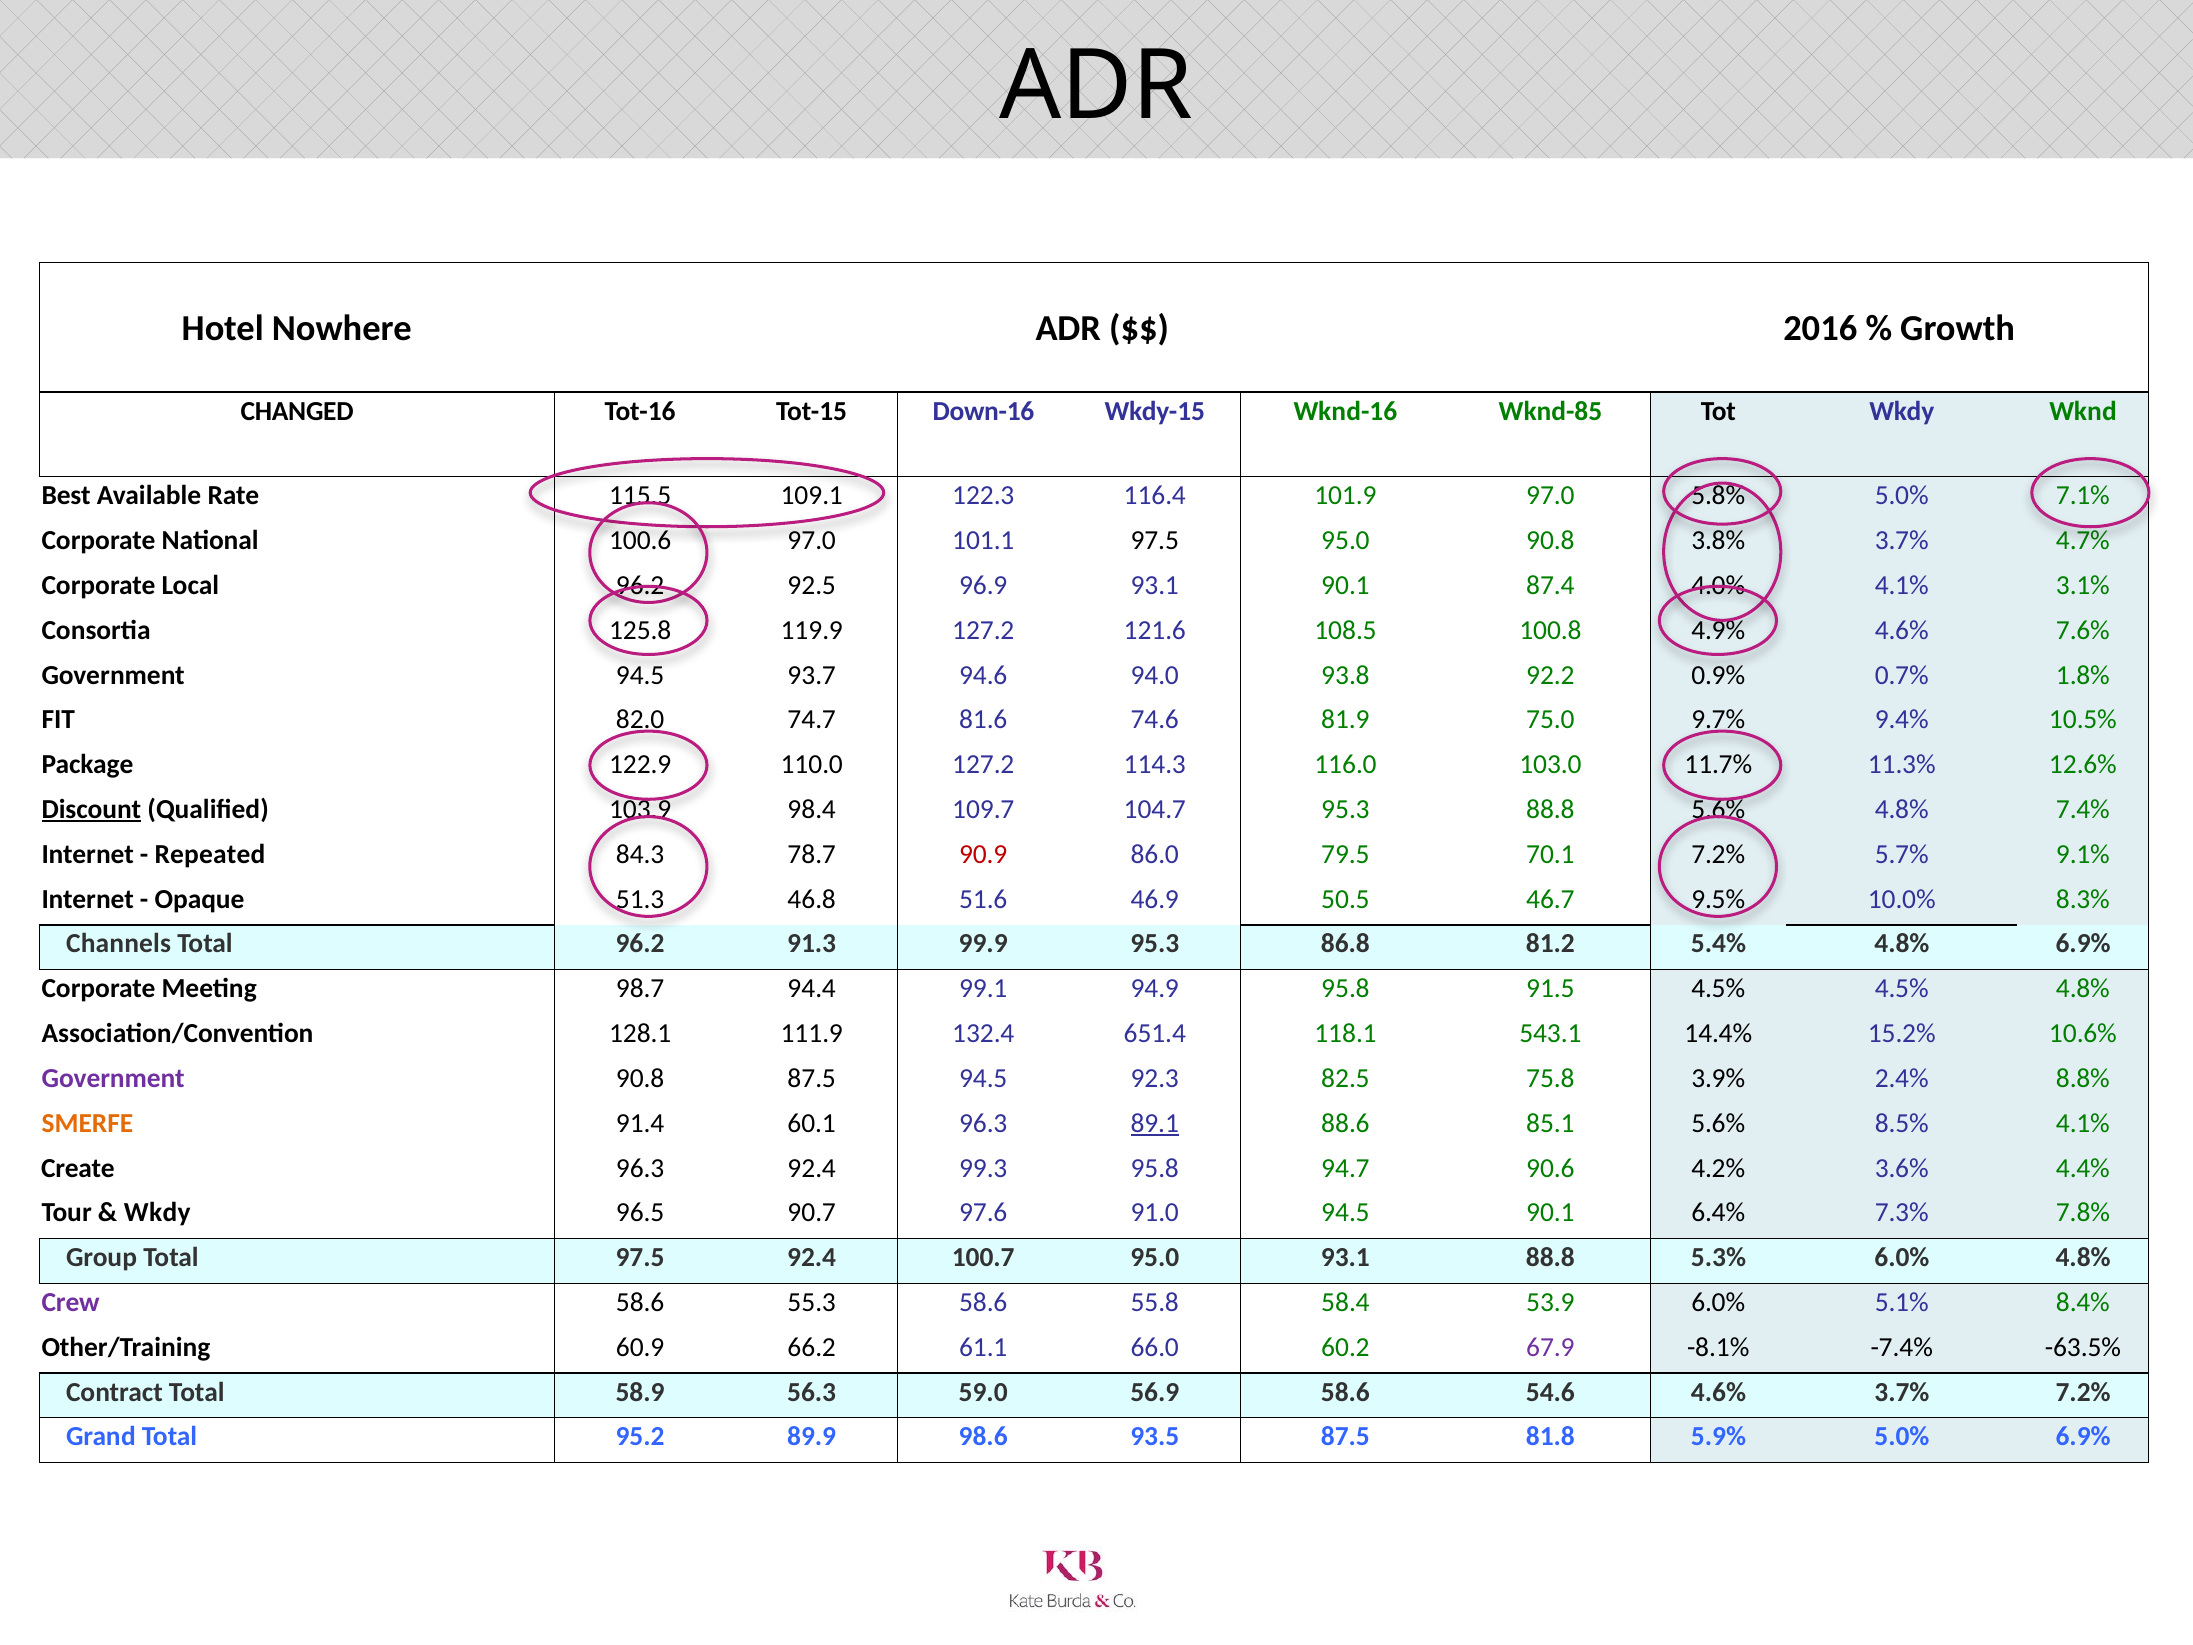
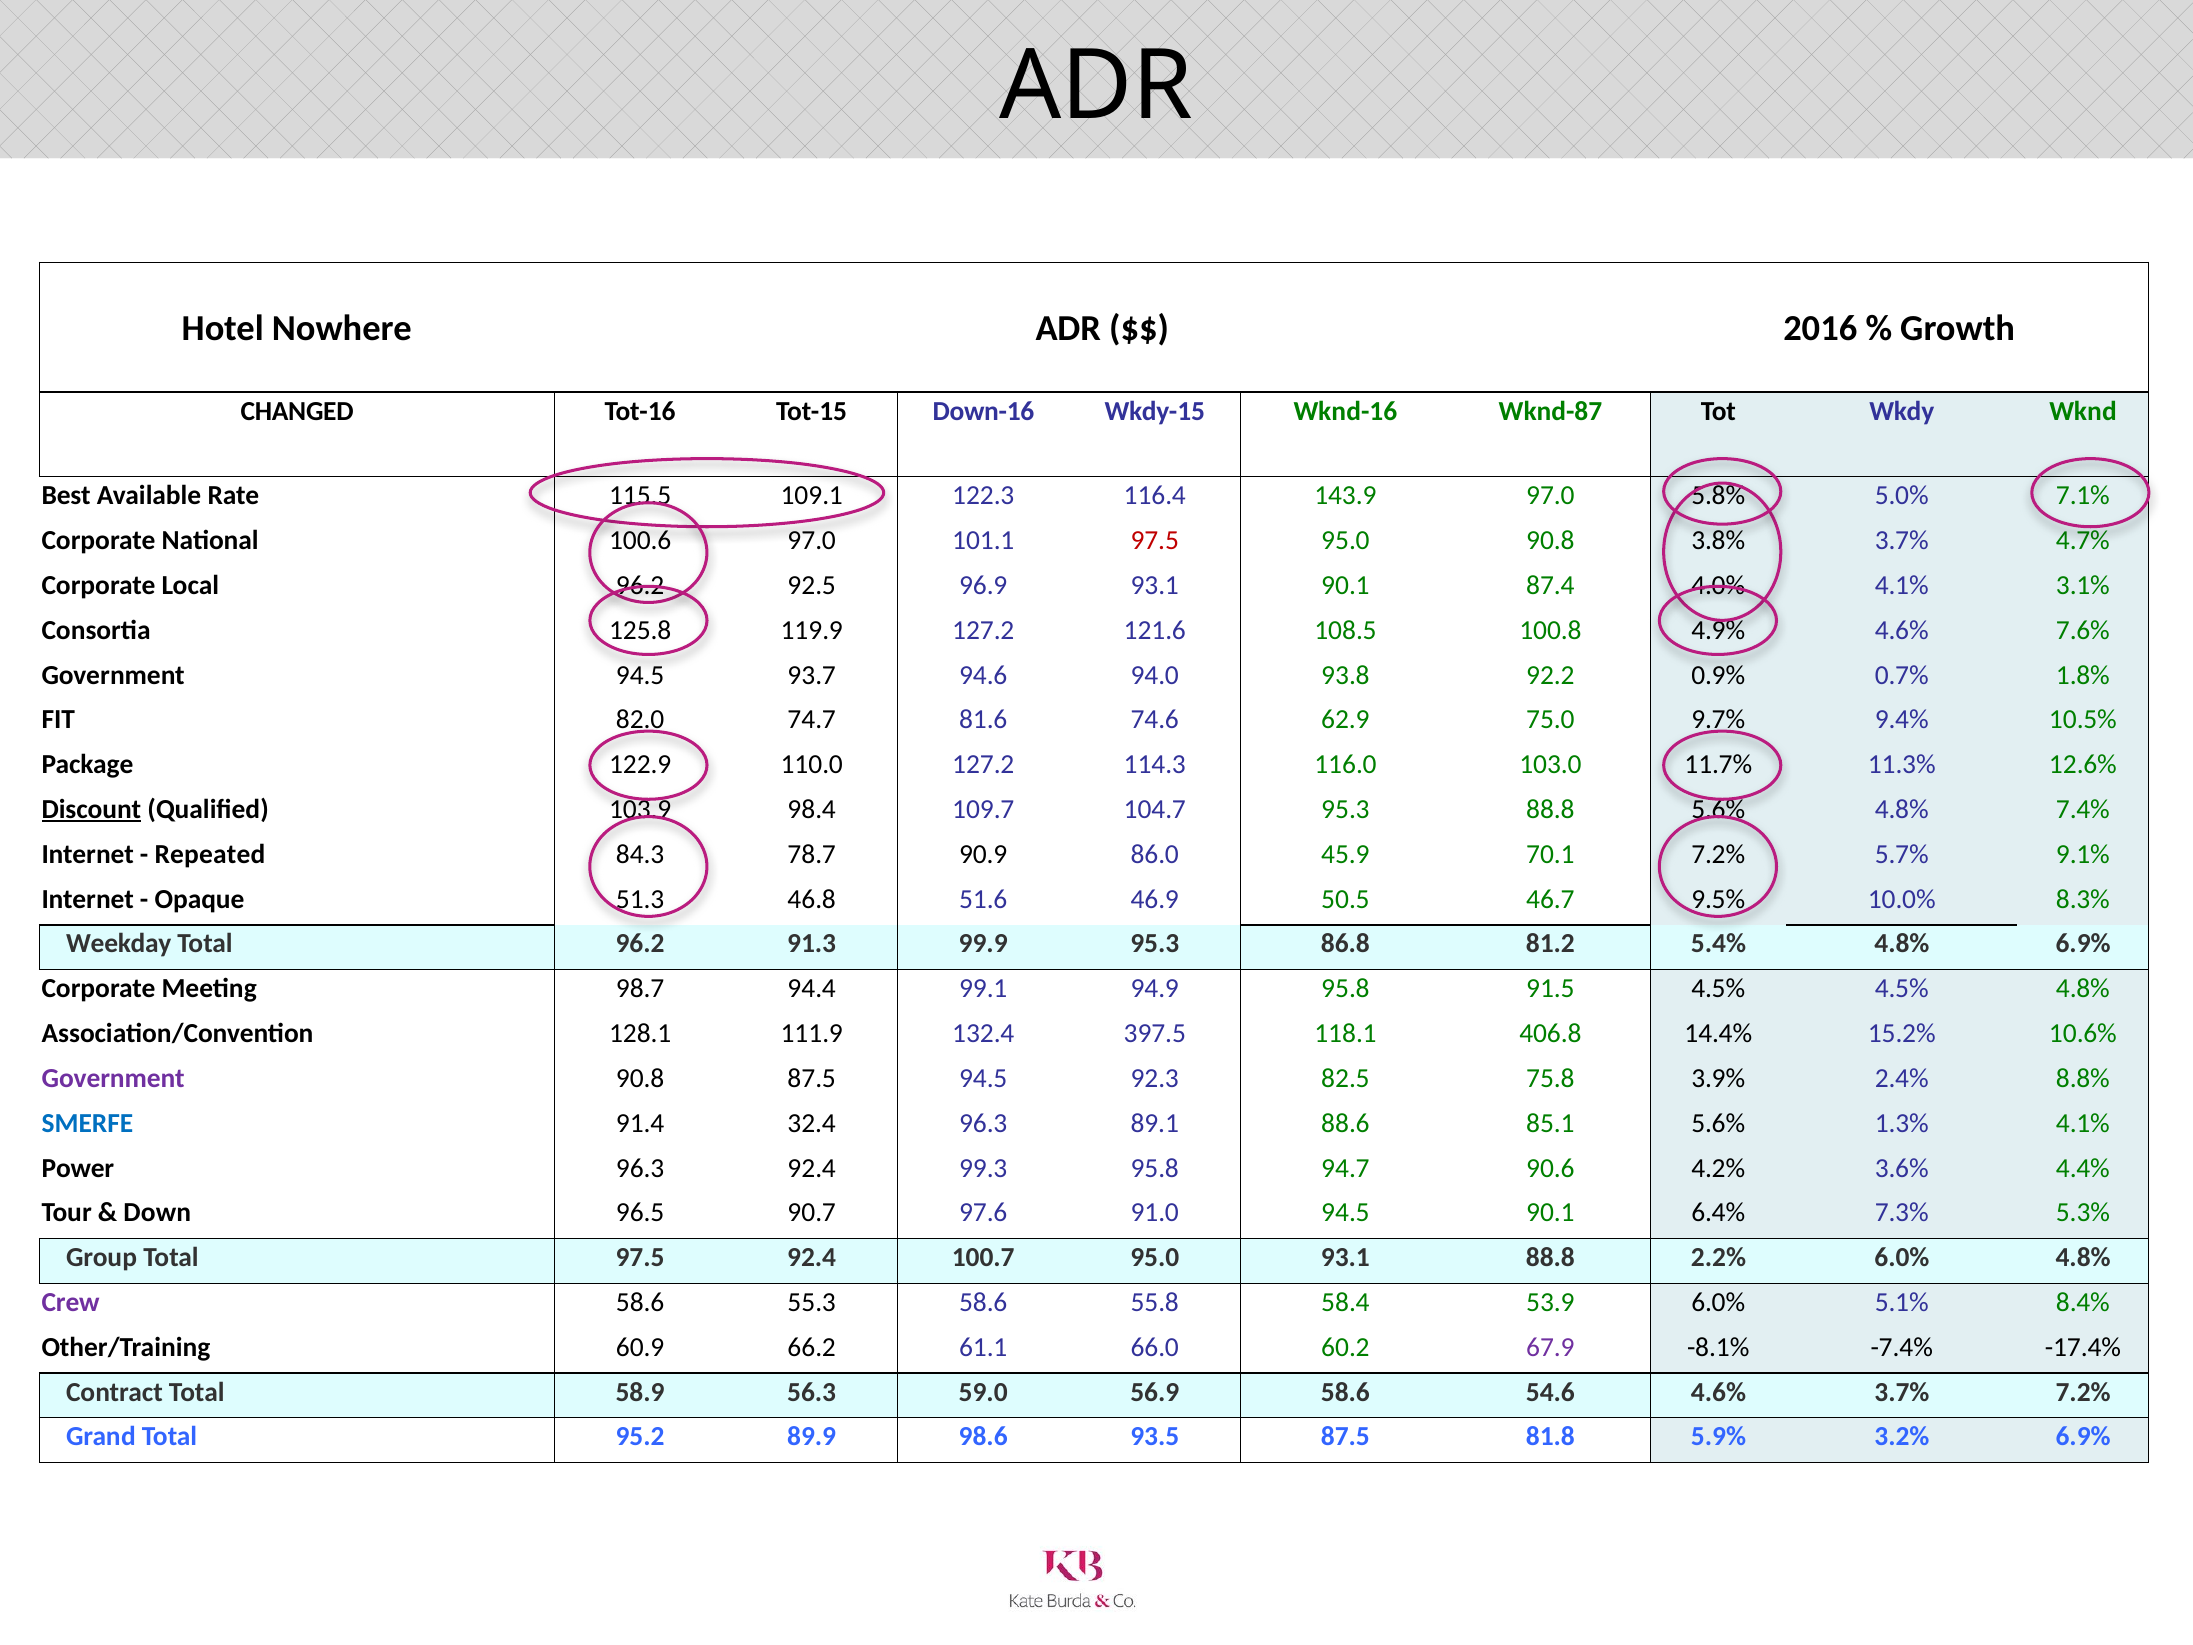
Wknd-85: Wknd-85 -> Wknd-87
101.9: 101.9 -> 143.9
97.5 at (1155, 540) colour: black -> red
81.9: 81.9 -> 62.9
90.9 colour: red -> black
79.5: 79.5 -> 45.9
Channels: Channels -> Weekday
651.4: 651.4 -> 397.5
543.1: 543.1 -> 406.8
SMERFE colour: orange -> blue
60.1: 60.1 -> 32.4
89.1 underline: present -> none
8.5%: 8.5% -> 1.3%
Create: Create -> Power
Wkdy at (157, 1213): Wkdy -> Down
7.8%: 7.8% -> 5.3%
5.3%: 5.3% -> 2.2%
-63.5%: -63.5% -> -17.4%
5.9% 5.0%: 5.0% -> 3.2%
